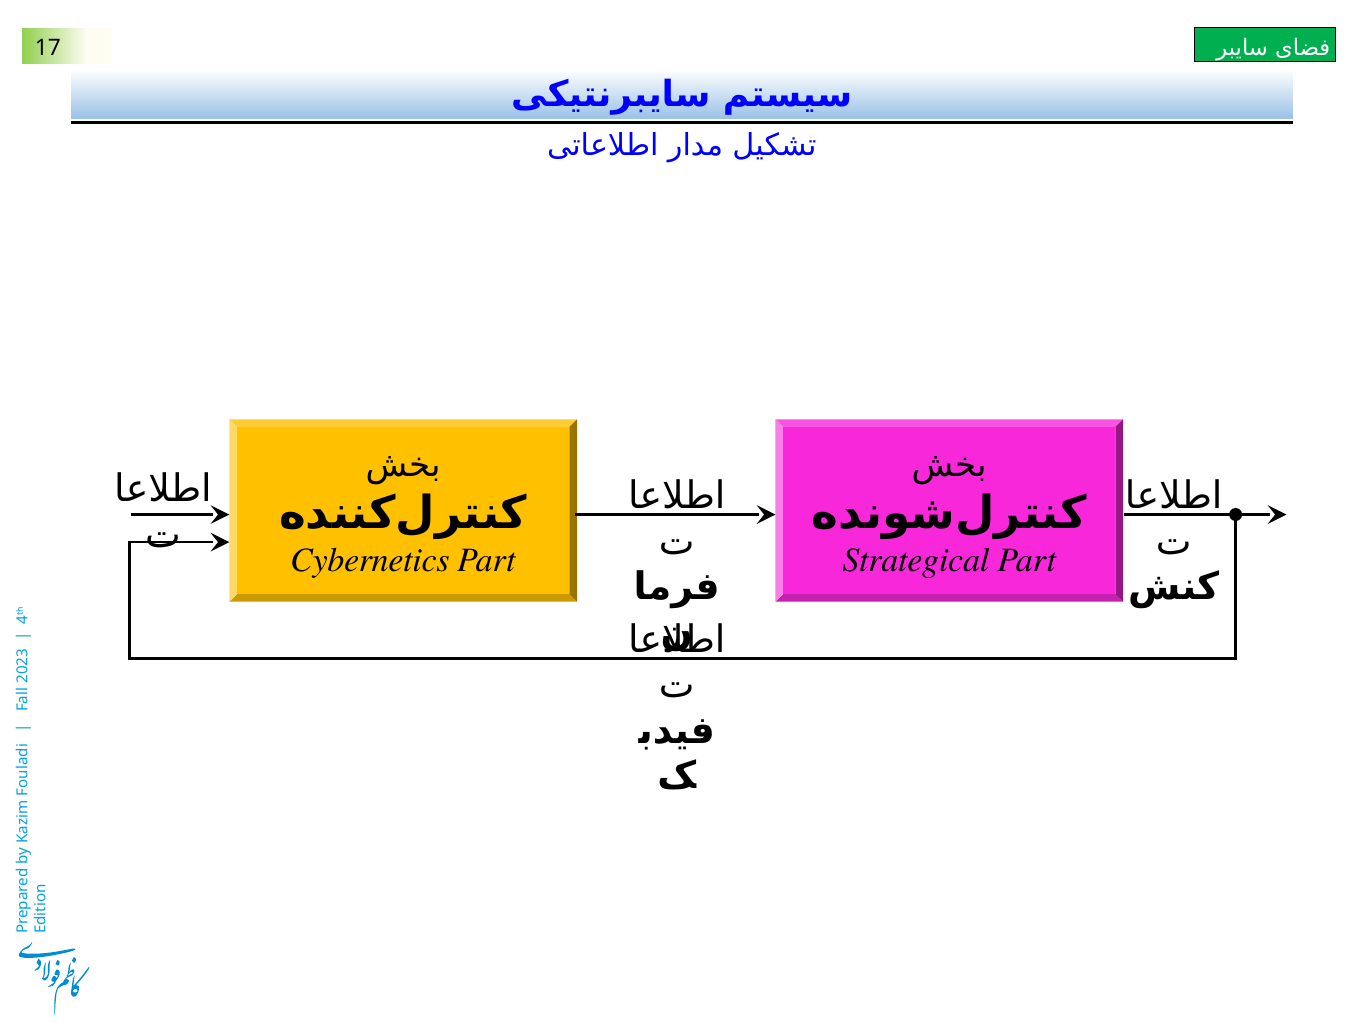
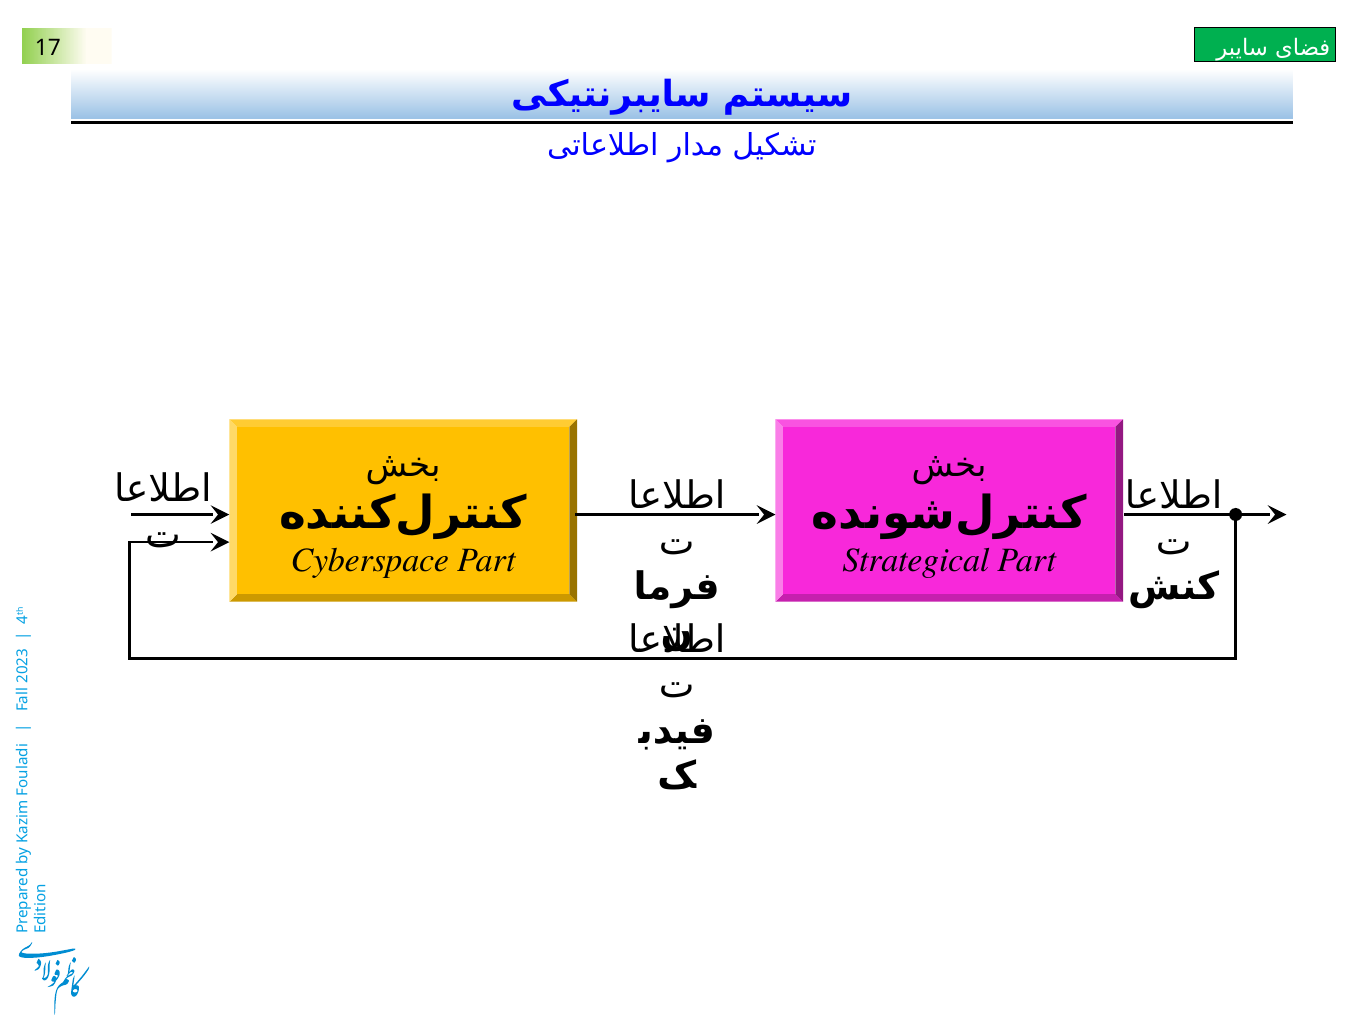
Cybernetics: Cybernetics -> Cyberspace
